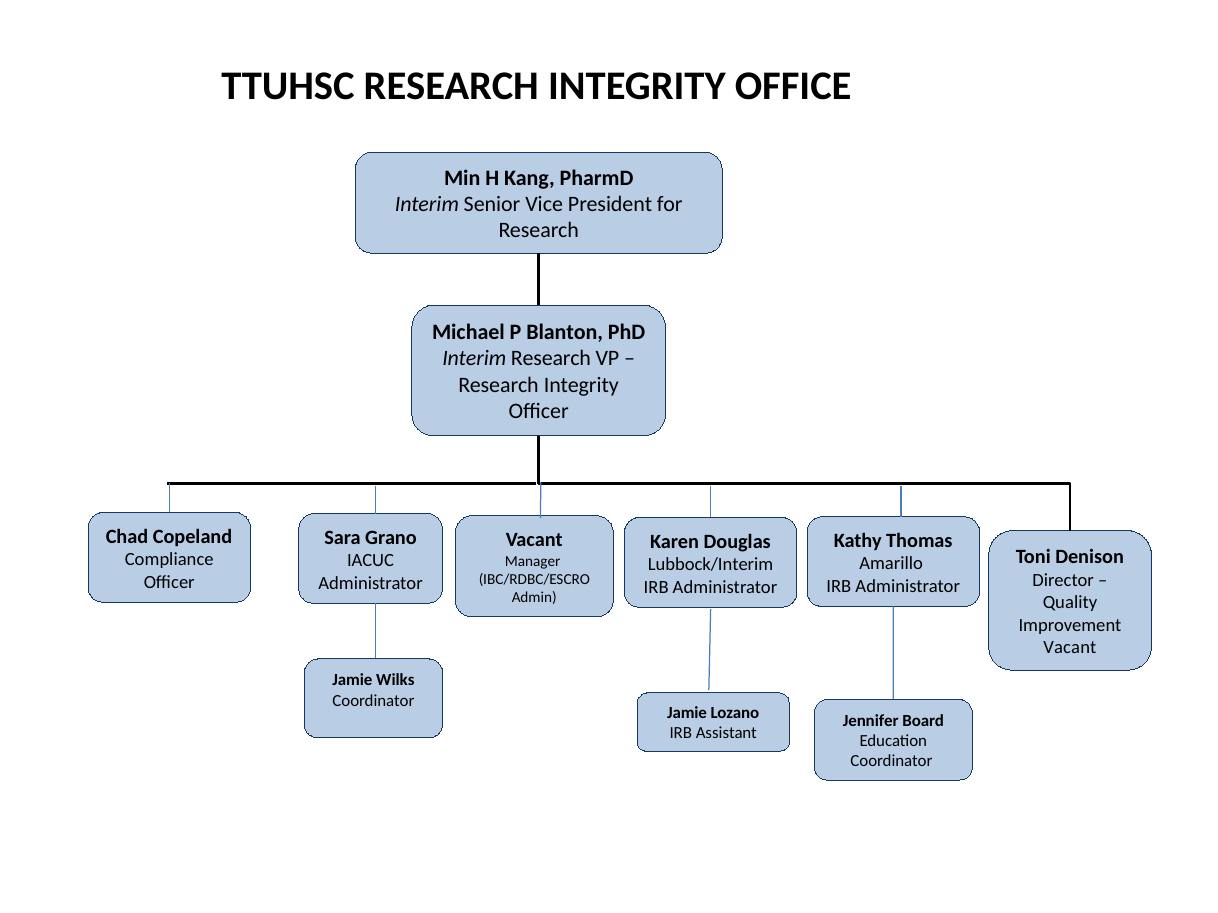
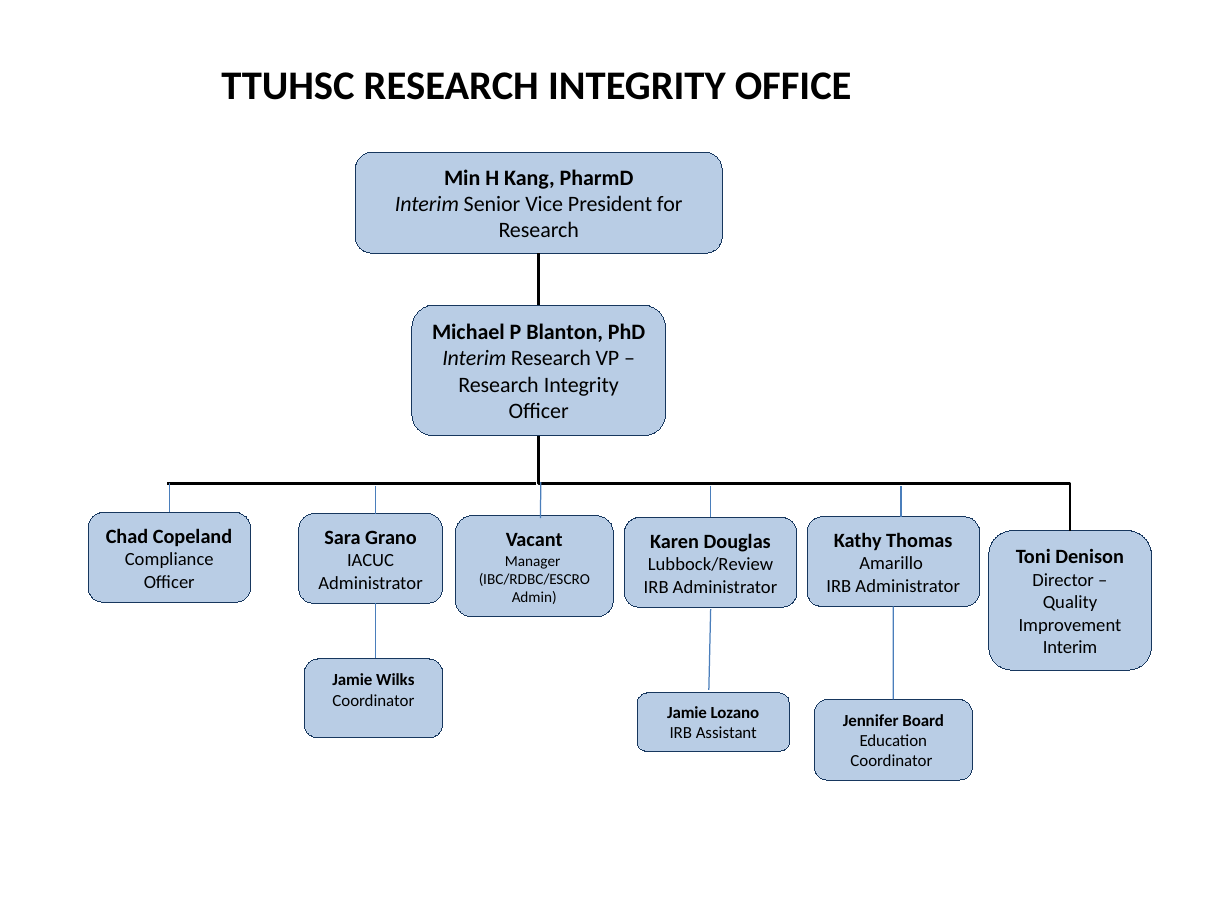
Lubbock/Interim: Lubbock/Interim -> Lubbock/Review
Vacant at (1070, 648): Vacant -> Interim
